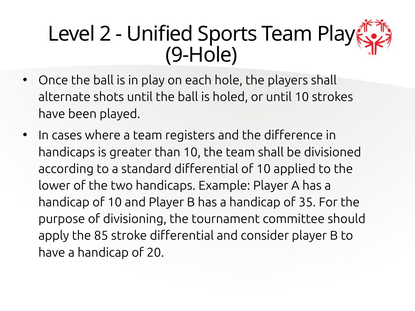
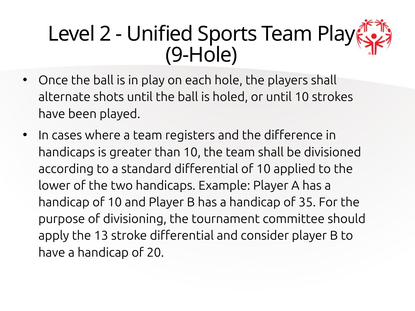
85: 85 -> 13
